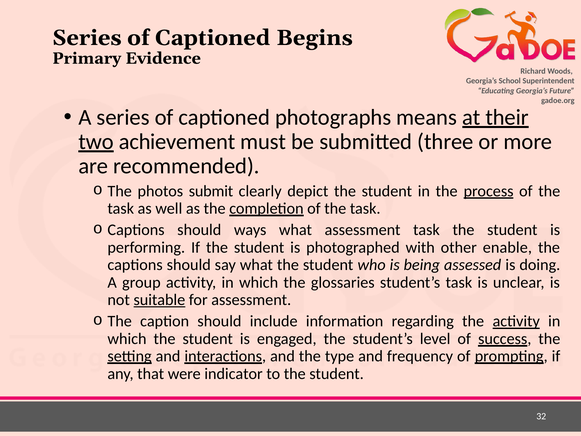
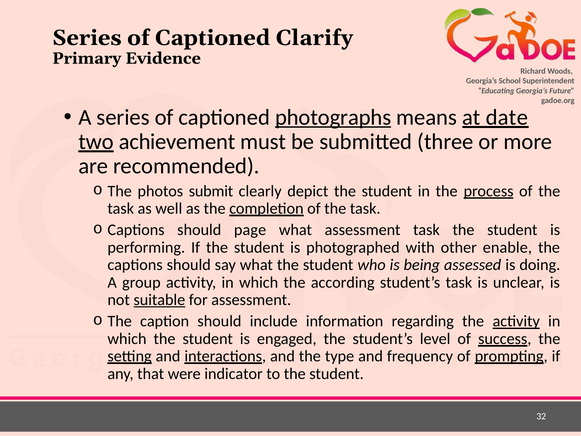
Begins: Begins -> Clarify
photographs underline: none -> present
their: their -> date
ways: ways -> page
glossaries: glossaries -> according
